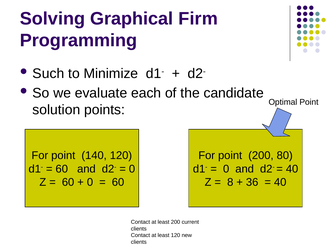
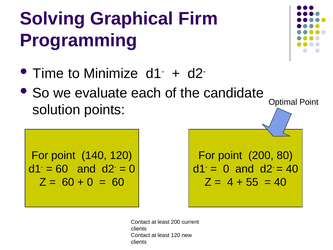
Such: Such -> Time
8: 8 -> 4
36: 36 -> 55
